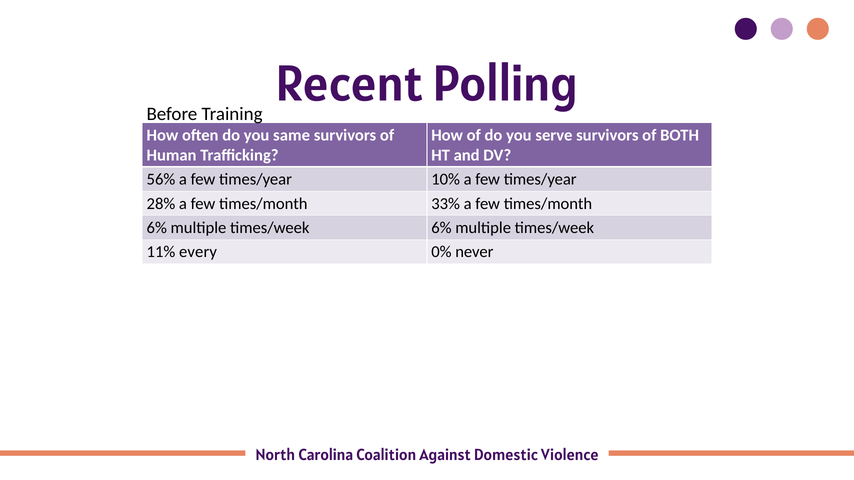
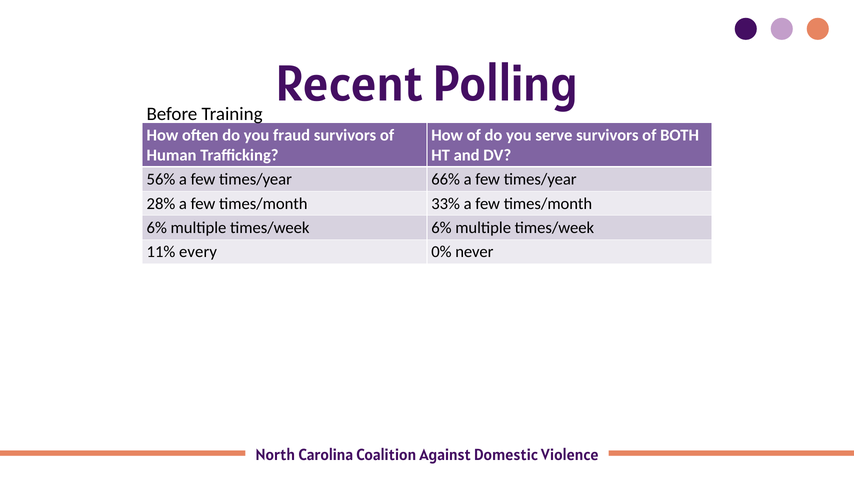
same: same -> fraud
10%: 10% -> 66%
